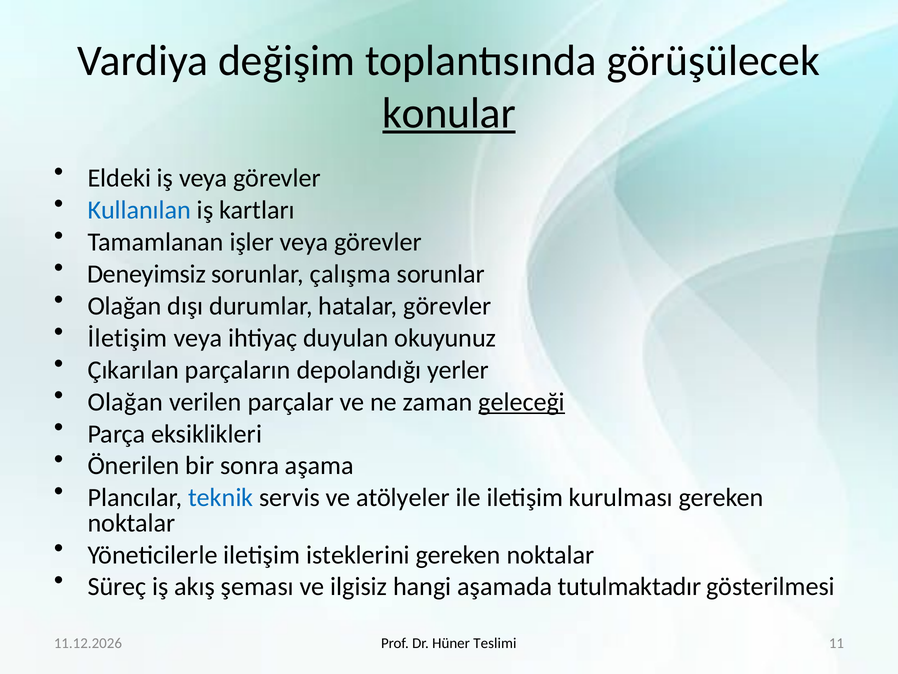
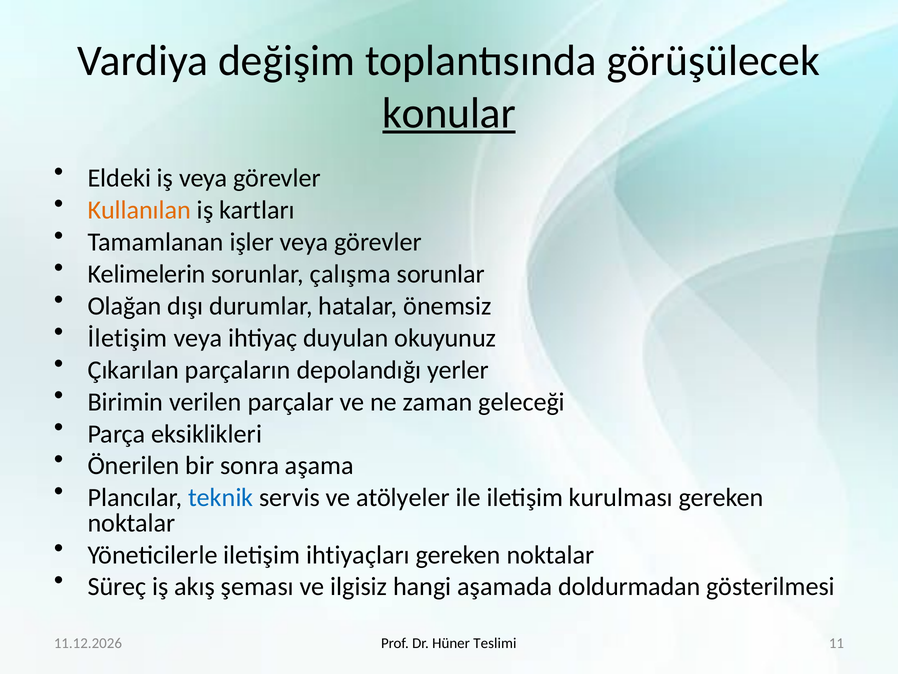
Kullanılan colour: blue -> orange
Deneyimsiz: Deneyimsiz -> Kelimelerin
hatalar görevler: görevler -> önemsiz
Olağan at (125, 402): Olağan -> Birimin
geleceği underline: present -> none
isteklerini: isteklerini -> ihtiyaçları
tutulmaktadır: tutulmaktadır -> doldurmadan
